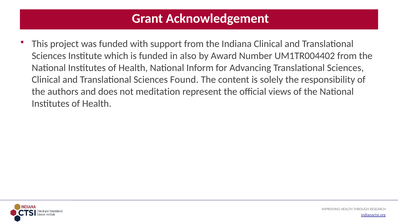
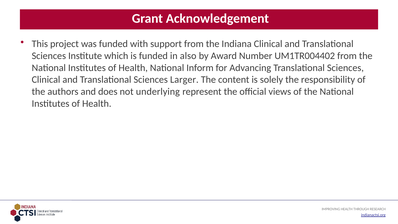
Found: Found -> Larger
meditation: meditation -> underlying
